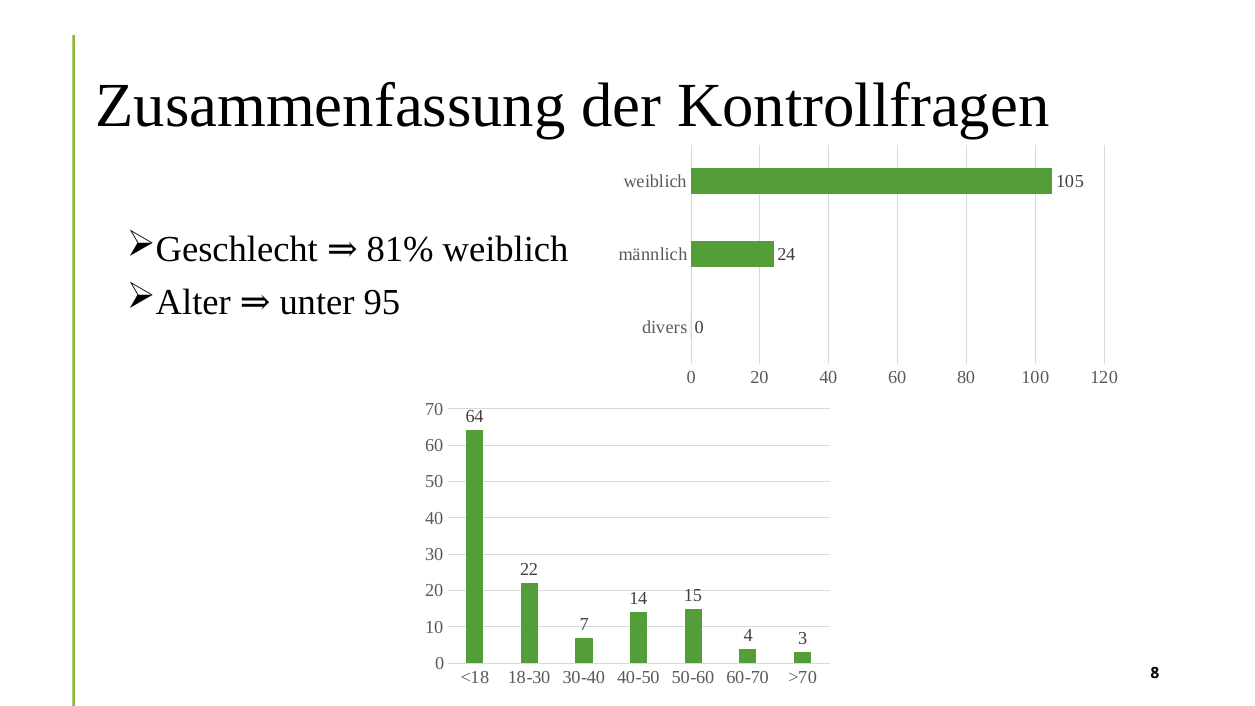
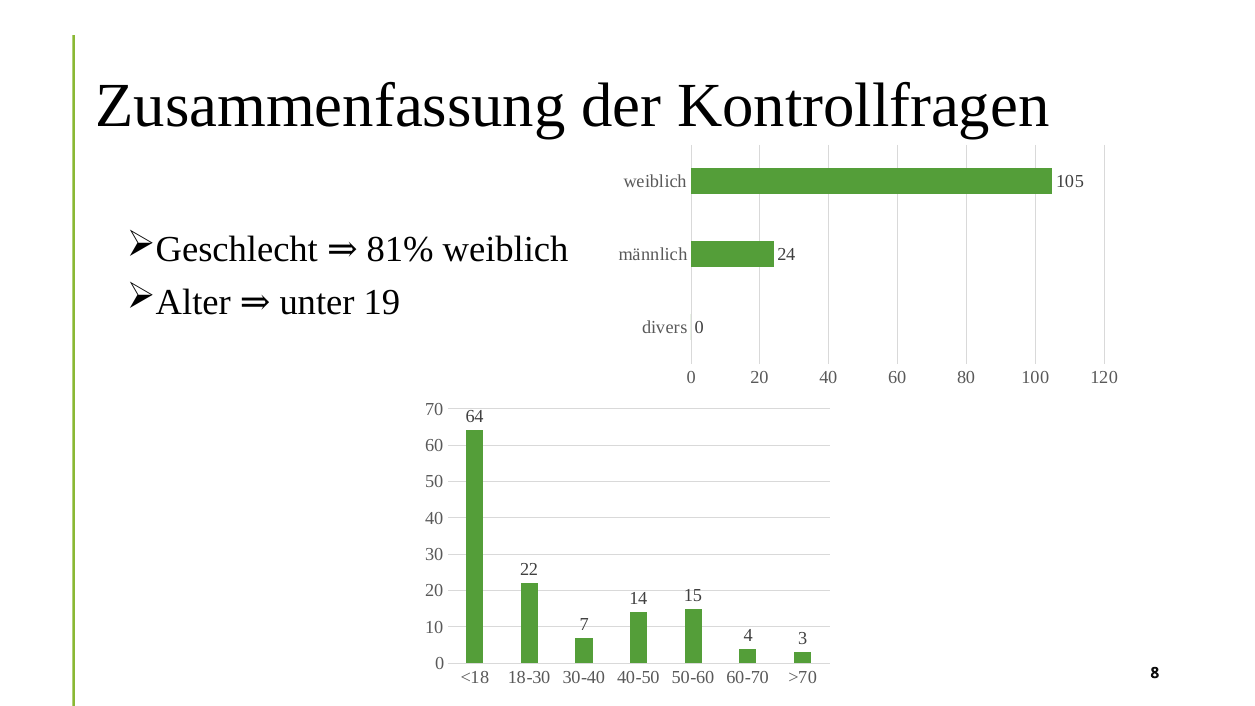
95: 95 -> 19
